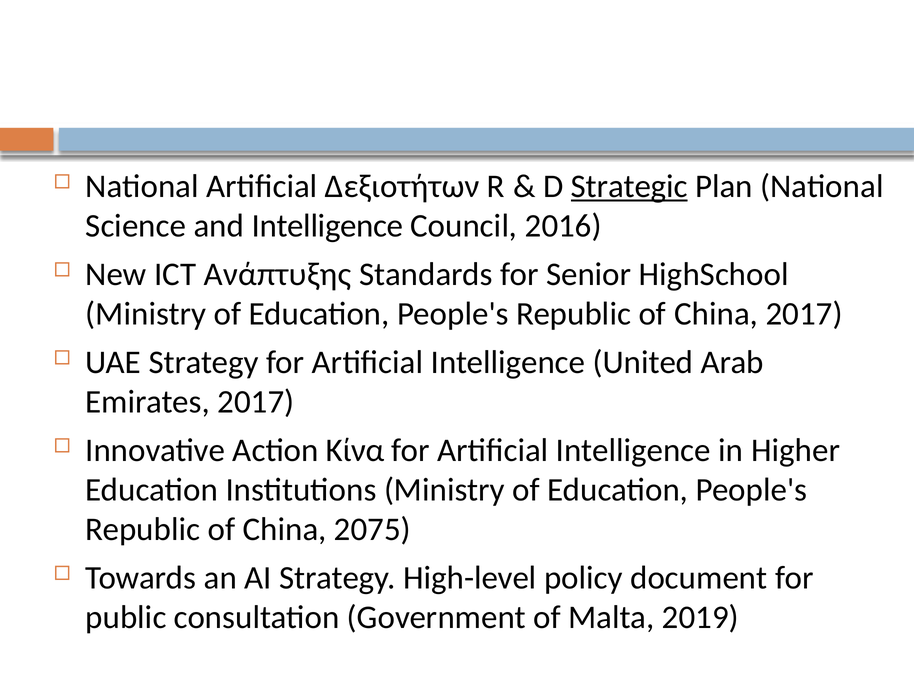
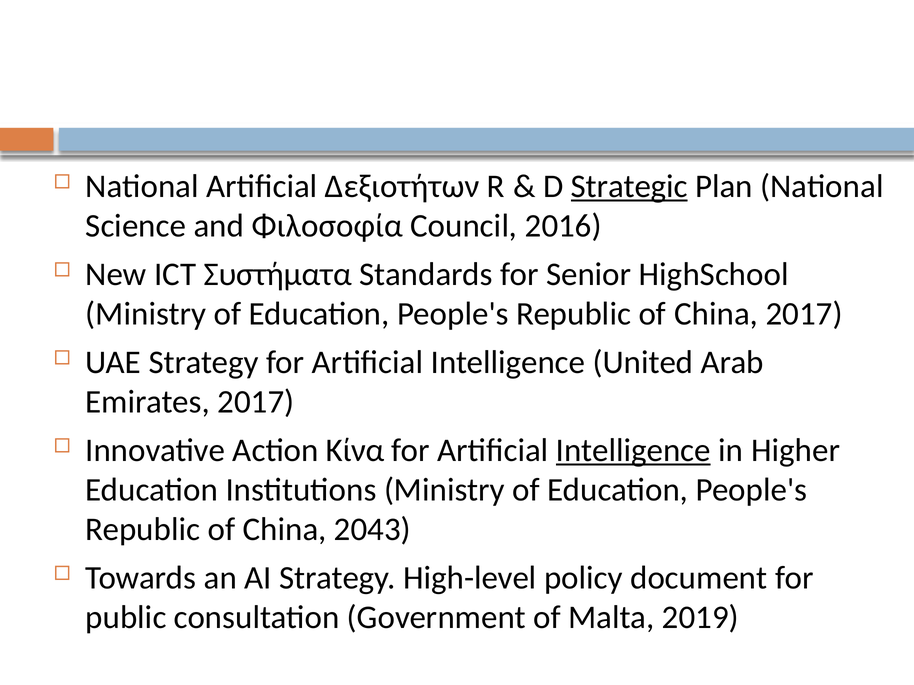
and Intelligence: Intelligence -> Φιλοσοφία
Ανάπτυξης: Ανάπτυξης -> Συστήματα
Intelligence at (633, 451) underline: none -> present
2075: 2075 -> 2043
